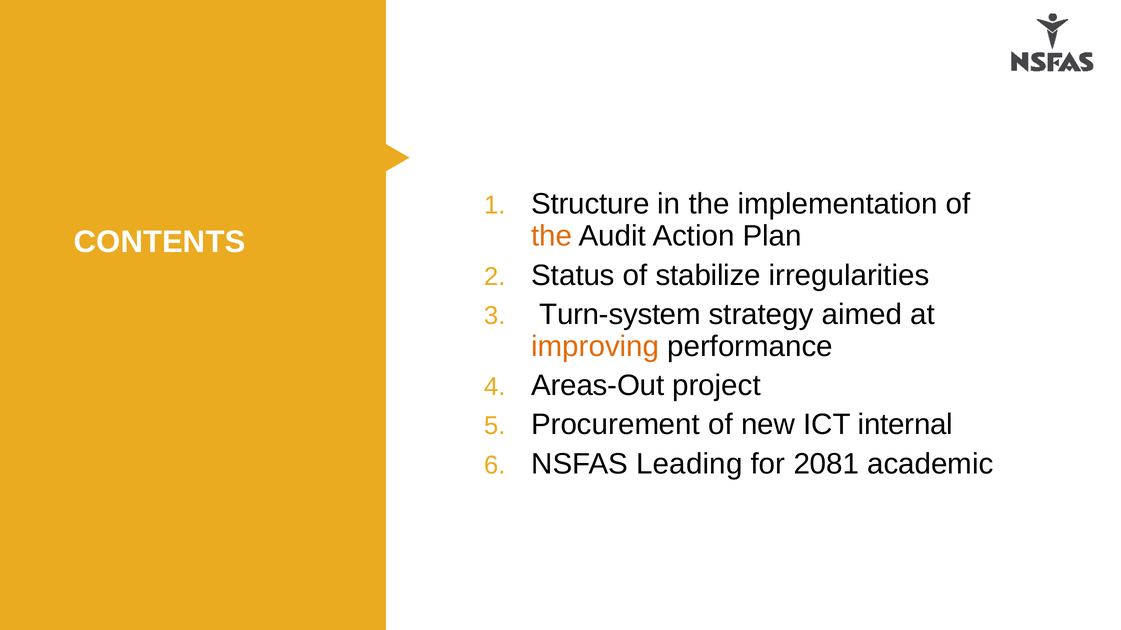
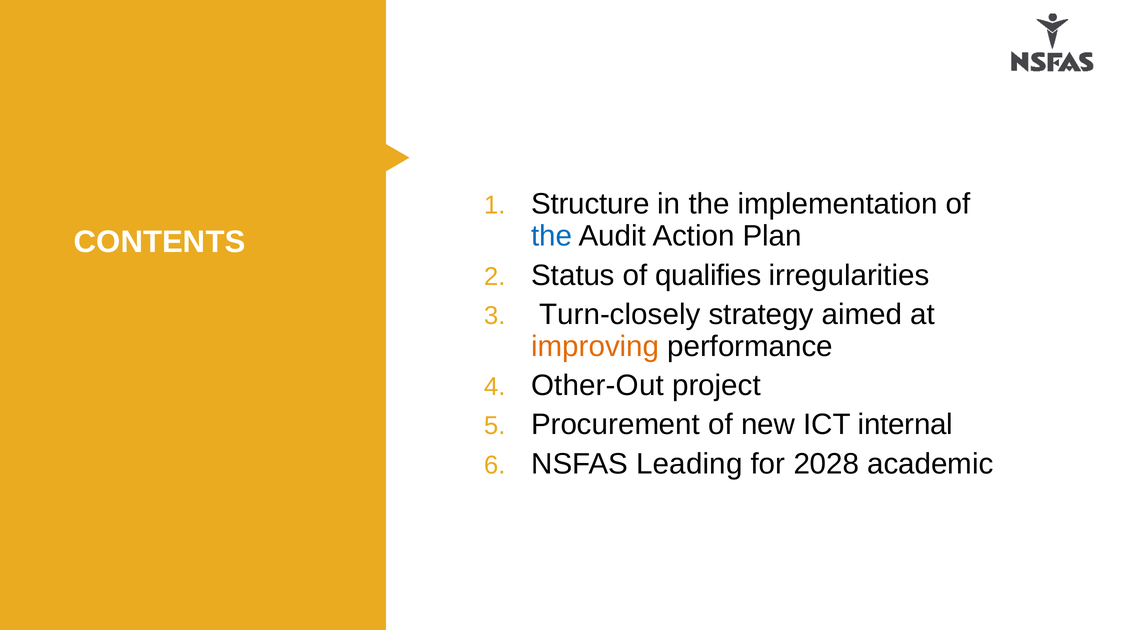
the at (552, 236) colour: orange -> blue
stabilize: stabilize -> qualifies
Turn-system: Turn-system -> Turn-closely
Areas-Out: Areas-Out -> Other-Out
2081: 2081 -> 2028
